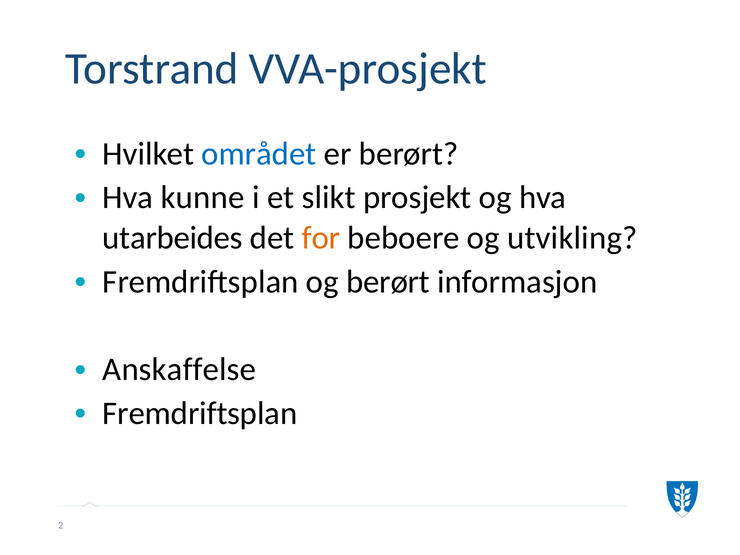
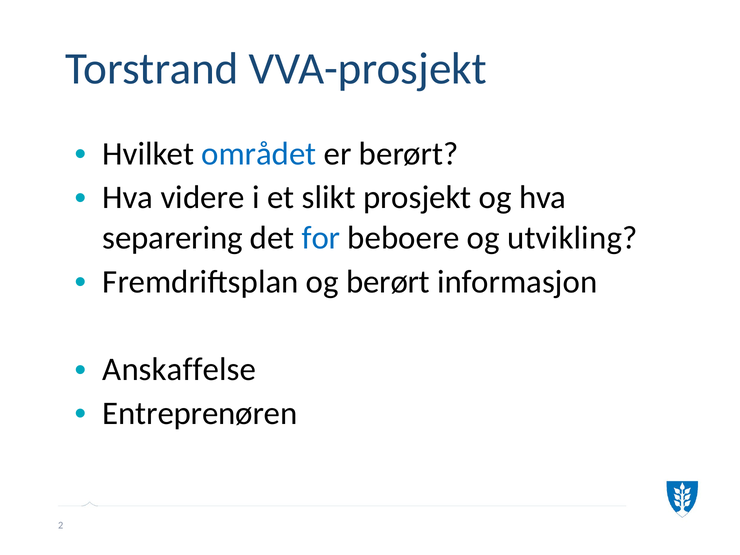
kunne: kunne -> videre
utarbeides: utarbeides -> separering
for colour: orange -> blue
Fremdriftsplan at (200, 413): Fremdriftsplan -> Entreprenøren
